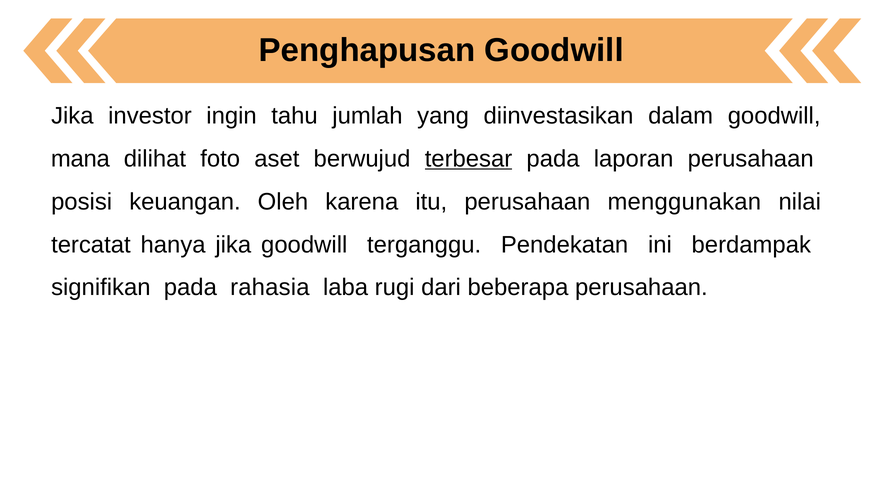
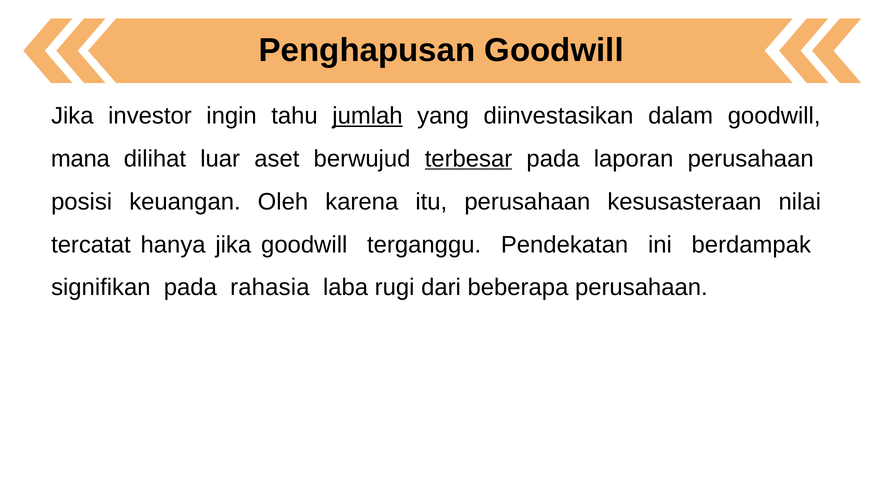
jumlah underline: none -> present
foto: foto -> luar
menggunakan: menggunakan -> kesusasteraan
